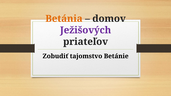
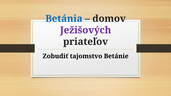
Betánia colour: orange -> blue
